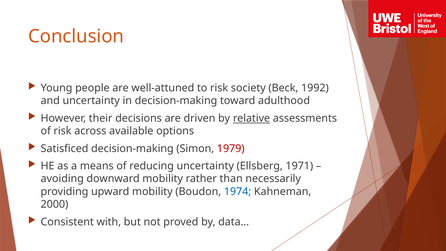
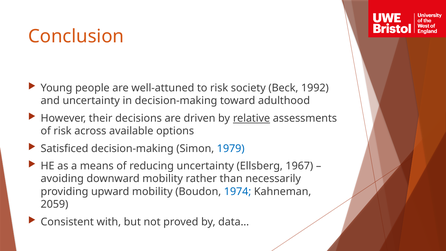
1979 colour: red -> blue
1971: 1971 -> 1967
2000: 2000 -> 2059
